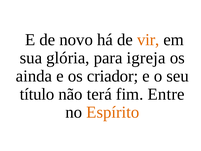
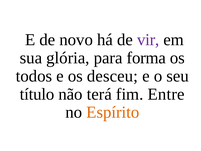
vir colour: orange -> purple
igreja: igreja -> forma
ainda: ainda -> todos
criador: criador -> desceu
